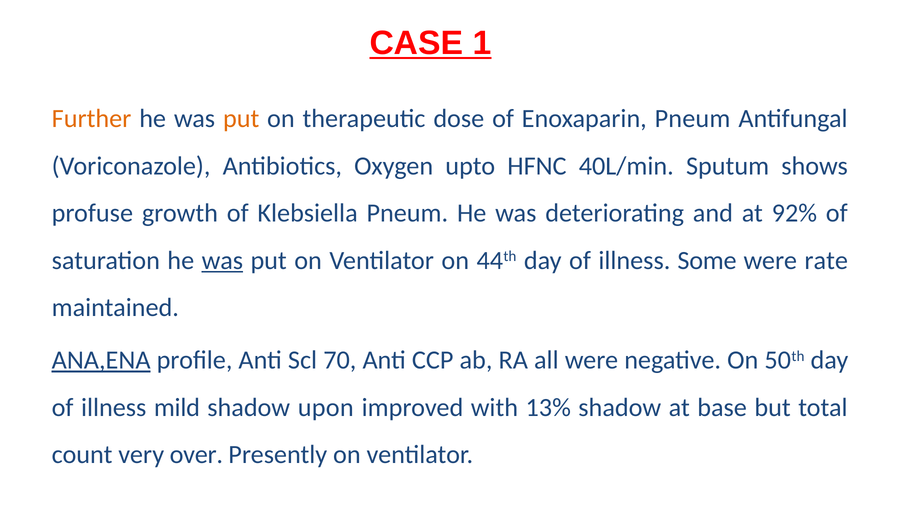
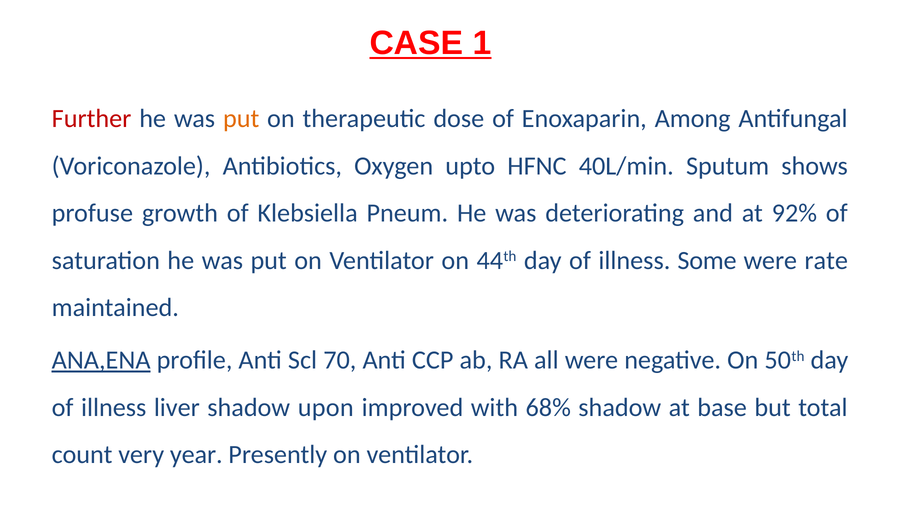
Further colour: orange -> red
Enoxaparin Pneum: Pneum -> Among
was at (222, 261) underline: present -> none
mild: mild -> liver
13%: 13% -> 68%
over: over -> year
